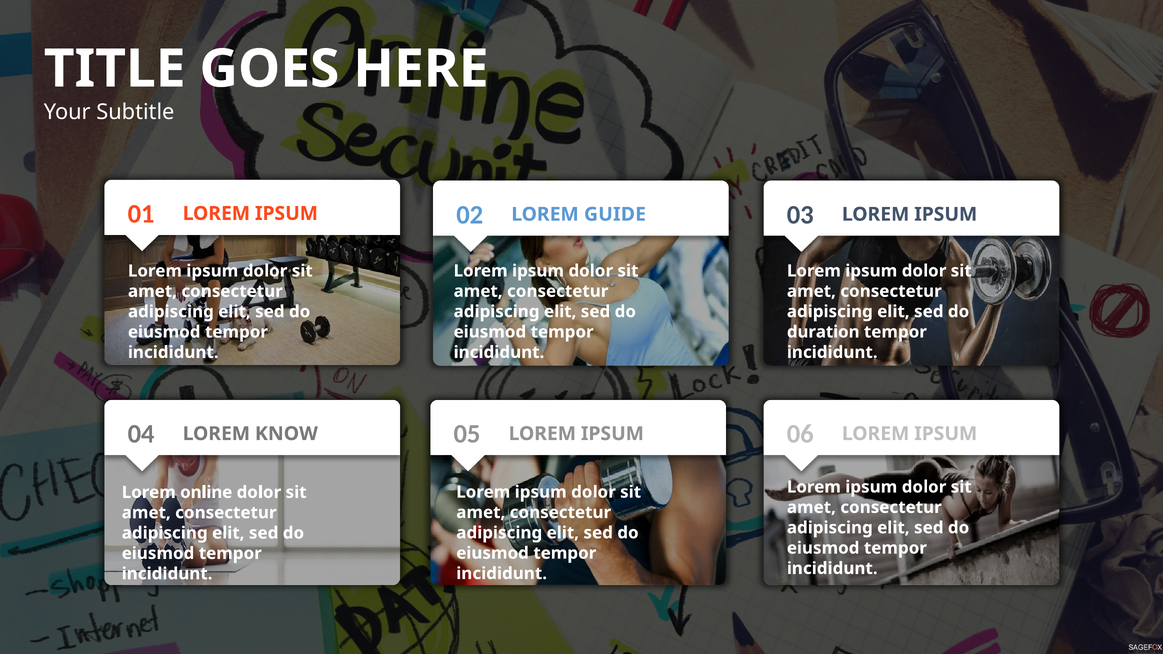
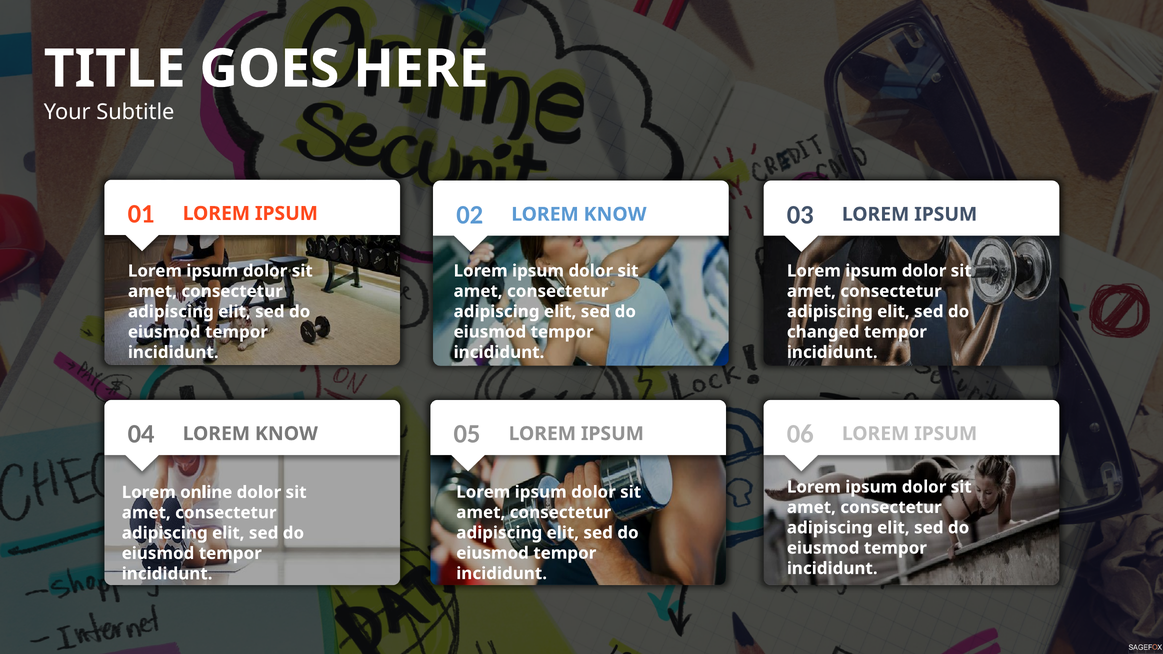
02 LOREM GUIDE: GUIDE -> KNOW
duration: duration -> changed
